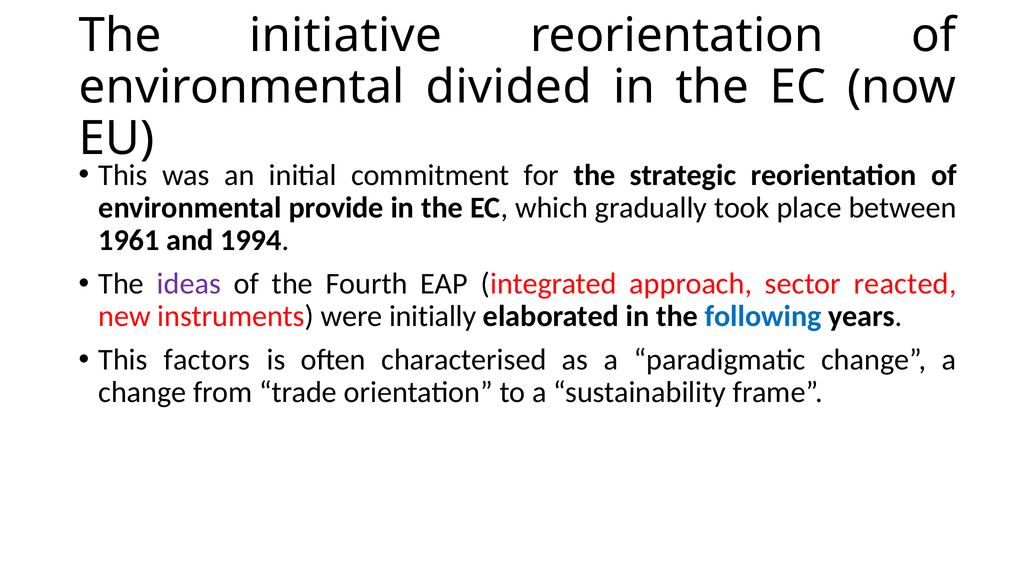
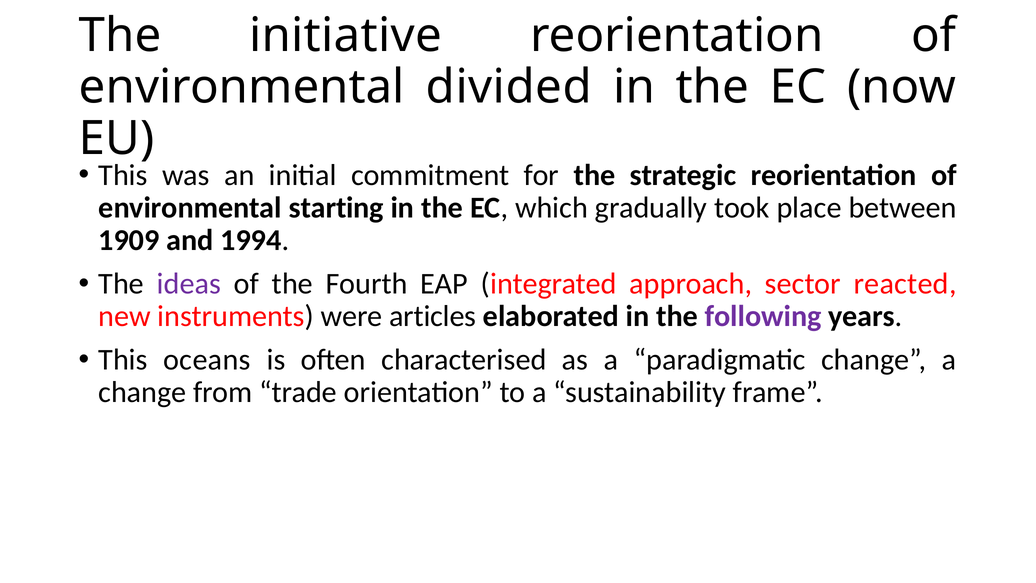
provide: provide -> starting
1961: 1961 -> 1909
initially: initially -> articles
following colour: blue -> purple
factors: factors -> oceans
